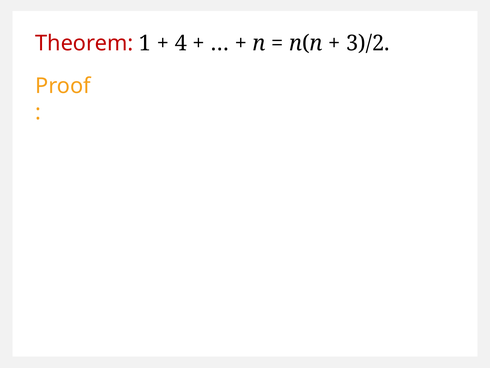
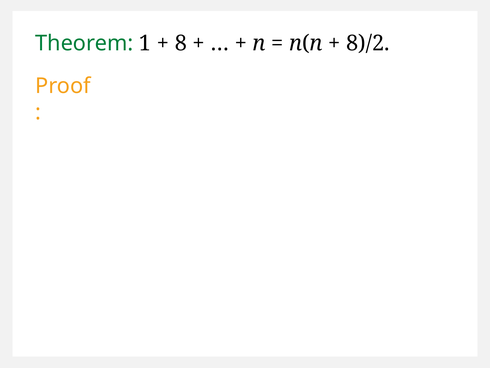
Theorem colour: red -> green
4: 4 -> 8
3)/2: 3)/2 -> 8)/2
